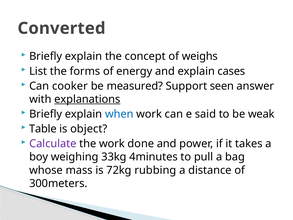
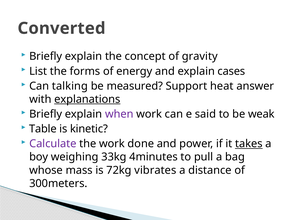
weighs: weighs -> gravity
cooker: cooker -> talking
seen: seen -> heat
when colour: blue -> purple
object: object -> kinetic
takes underline: none -> present
rubbing: rubbing -> vibrates
